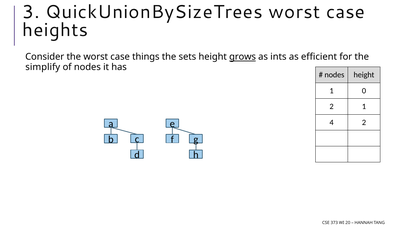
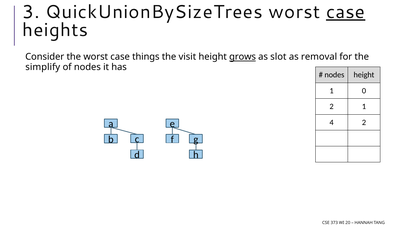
case at (346, 12) underline: none -> present
sets: sets -> visit
ints: ints -> slot
efficient: efficient -> removal
